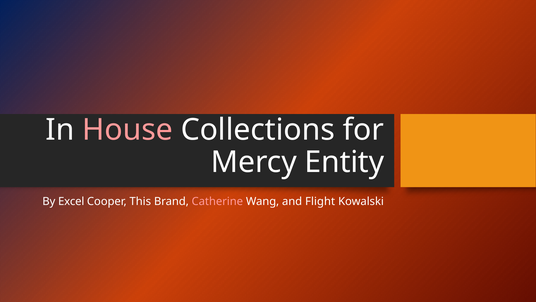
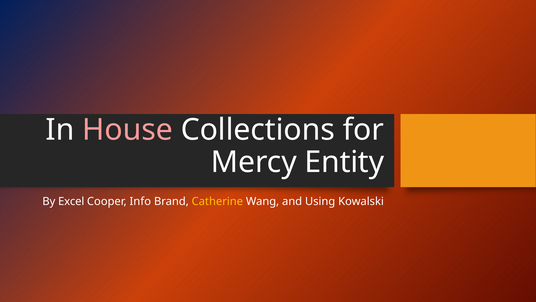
This: This -> Info
Catherine colour: pink -> yellow
Flight: Flight -> Using
